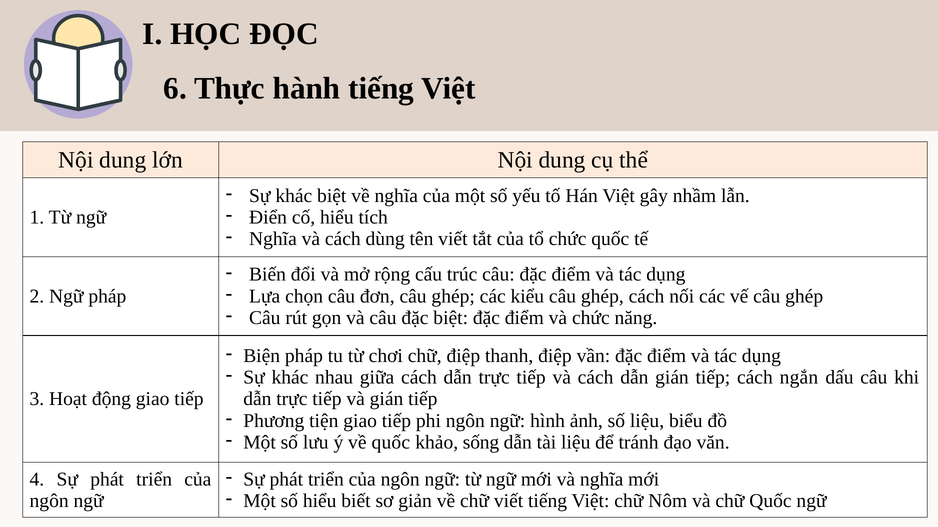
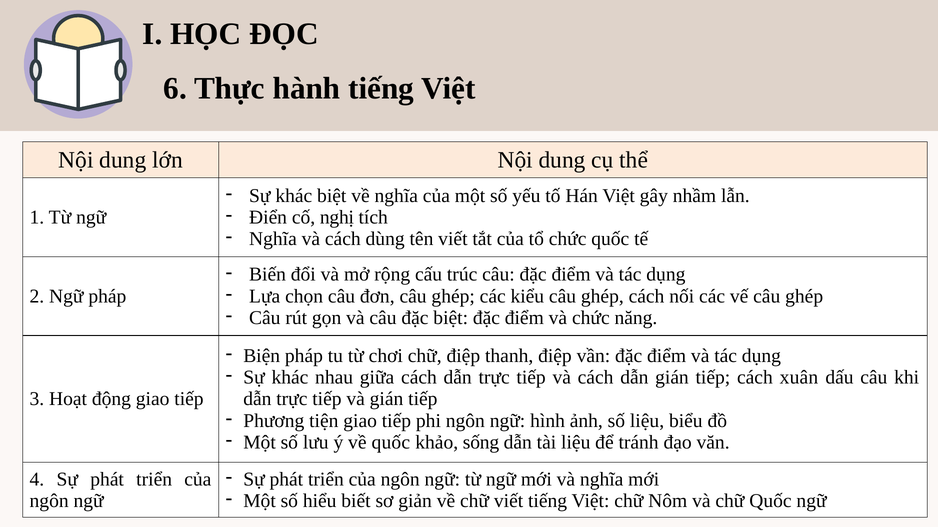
cố hiểu: hiểu -> nghị
ngắn: ngắn -> xuân
